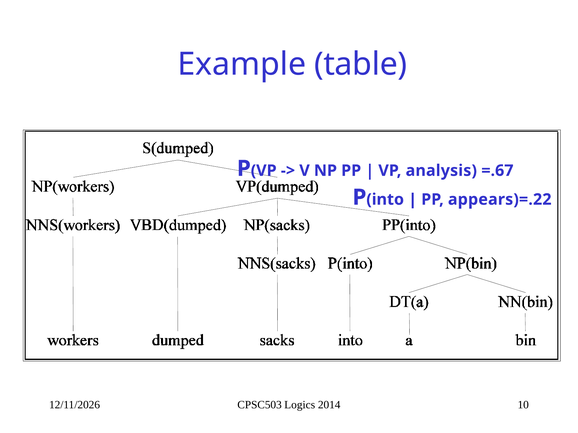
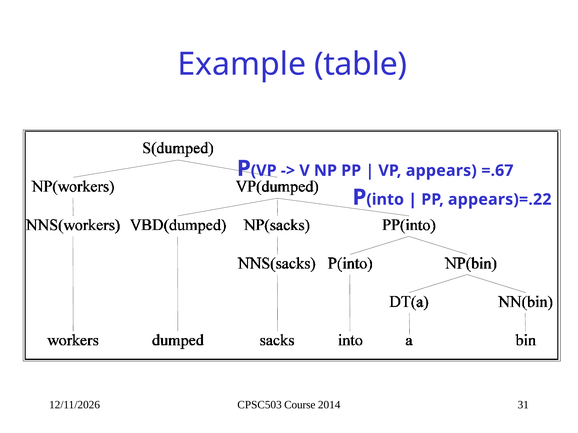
analysis: analysis -> appears
Logics: Logics -> Course
10: 10 -> 31
